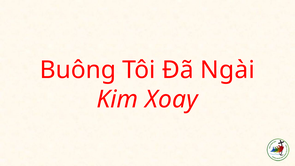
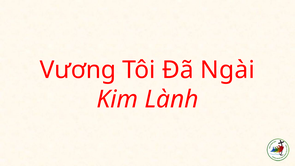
Buông: Buông -> Vương
Xoay: Xoay -> Lành
